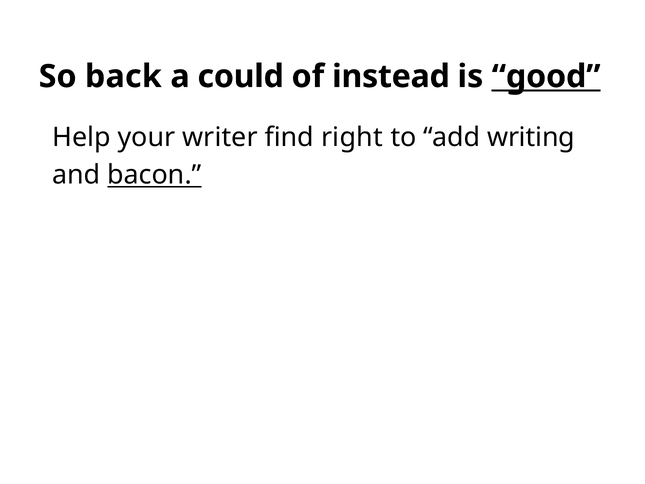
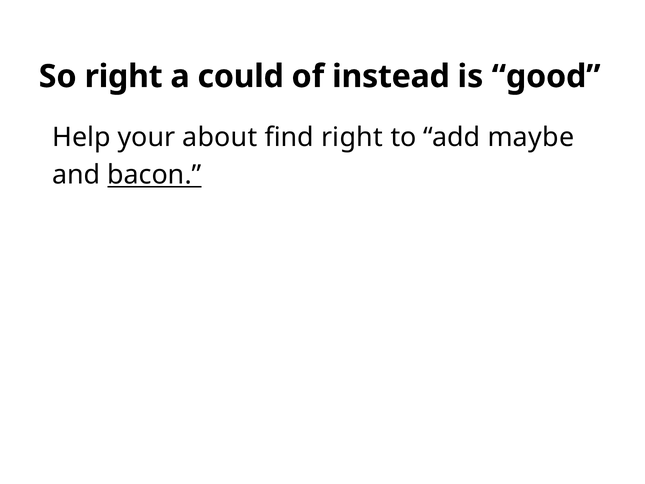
So back: back -> right
good underline: present -> none
writer: writer -> about
writing: writing -> maybe
